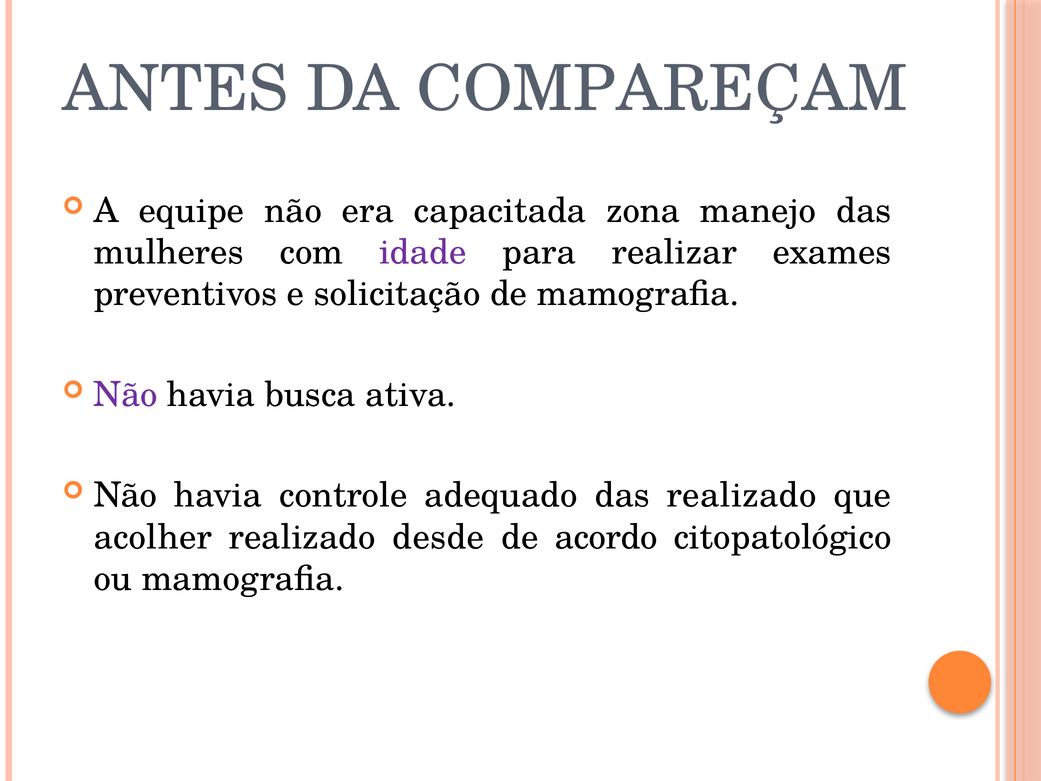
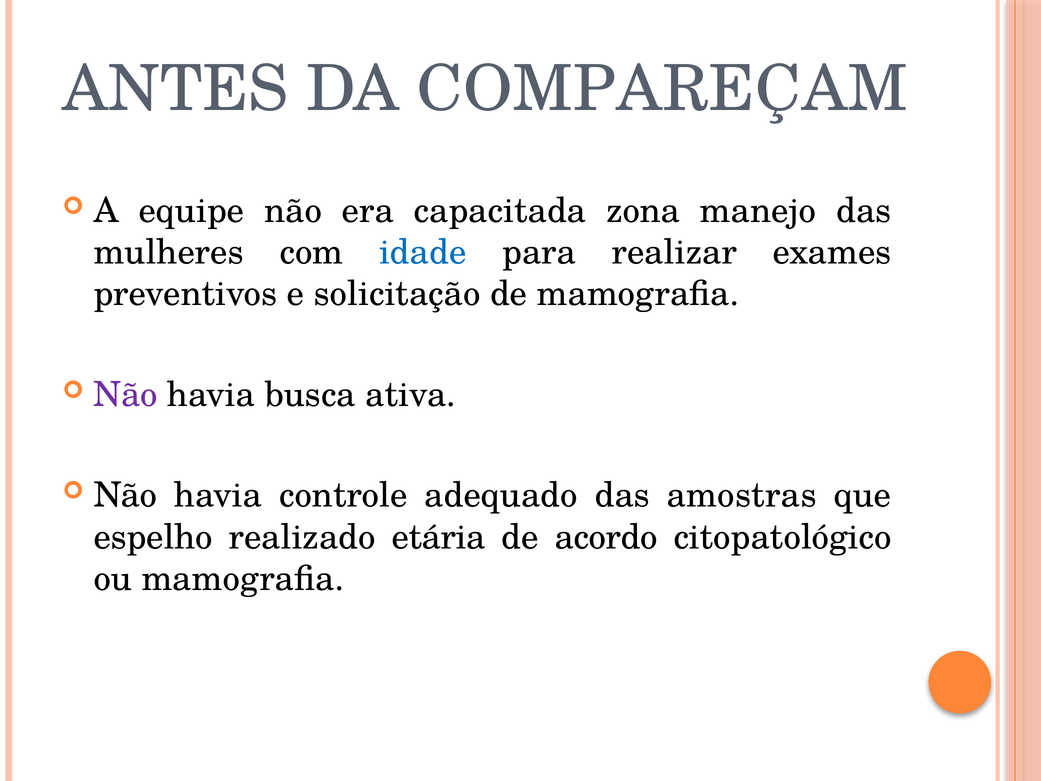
idade colour: purple -> blue
das realizado: realizado -> amostras
acolher: acolher -> espelho
desde: desde -> etária
